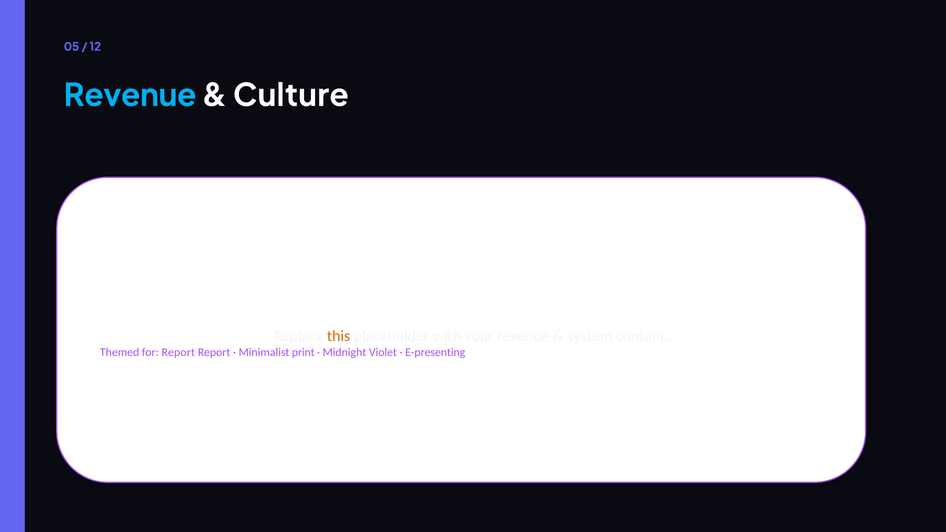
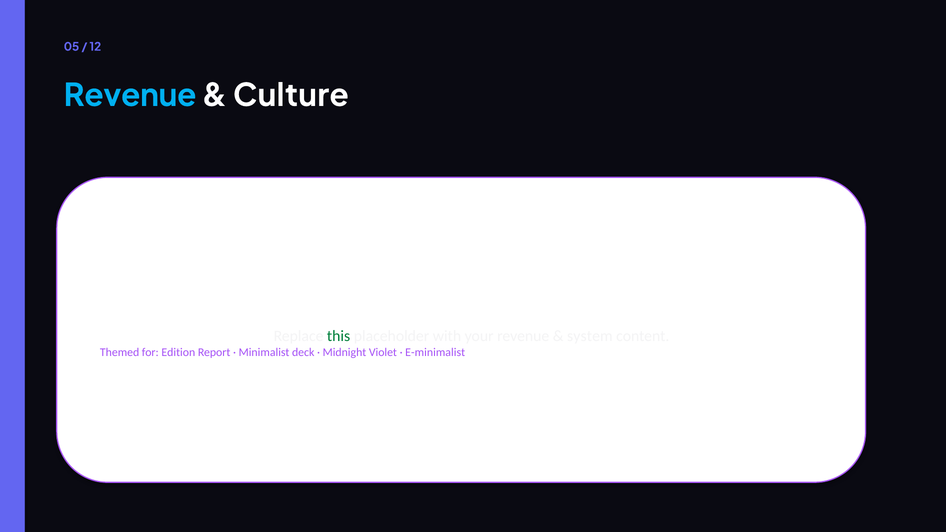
this colour: orange -> green
for Report: Report -> Edition
print: print -> deck
E-presenting: E-presenting -> E-minimalist
